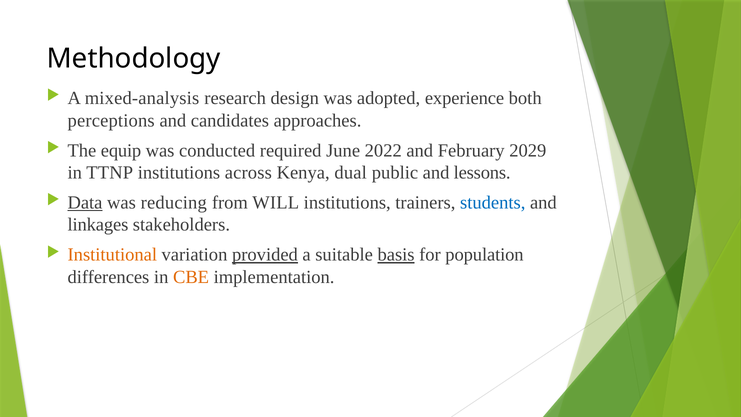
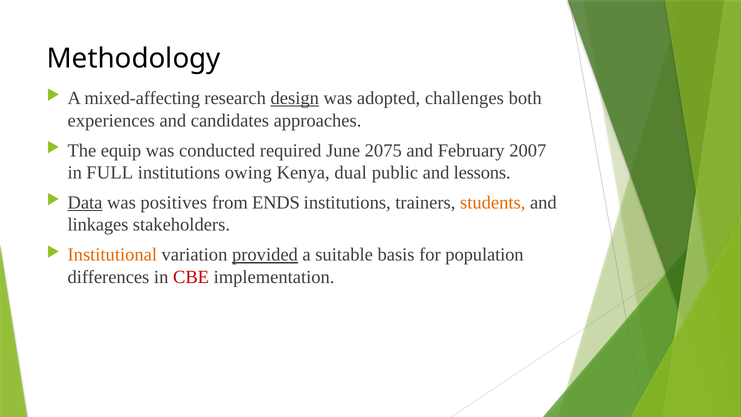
mixed-analysis: mixed-analysis -> mixed-affecting
design underline: none -> present
experience: experience -> challenges
perceptions: perceptions -> experiences
2022: 2022 -> 2075
2029: 2029 -> 2007
TTNP: TTNP -> FULL
across: across -> owing
reducing: reducing -> positives
WILL: WILL -> ENDS
students colour: blue -> orange
basis underline: present -> none
CBE colour: orange -> red
